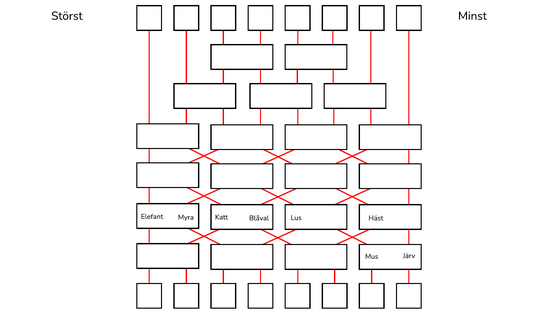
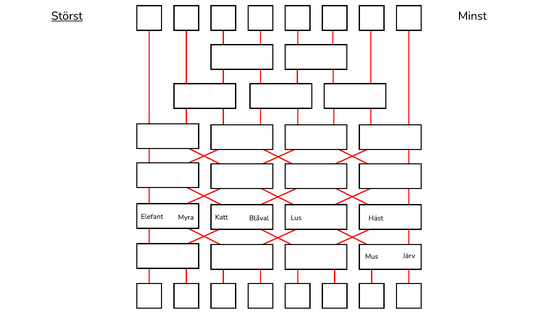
Störst underline: none -> present
